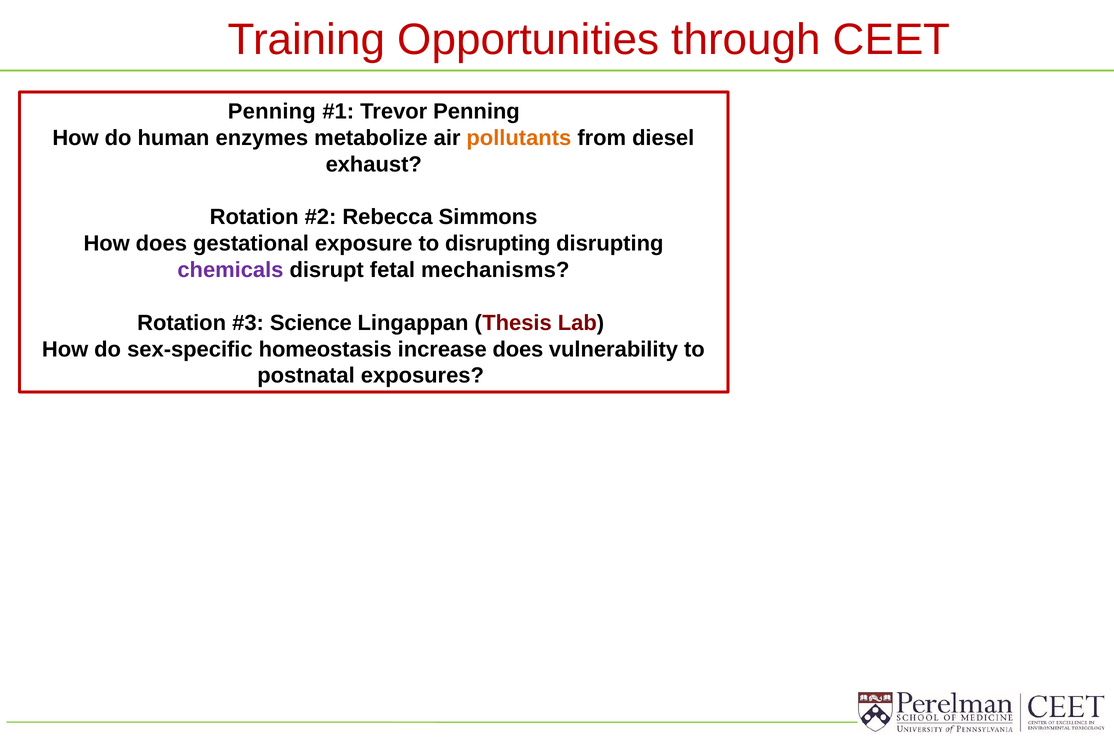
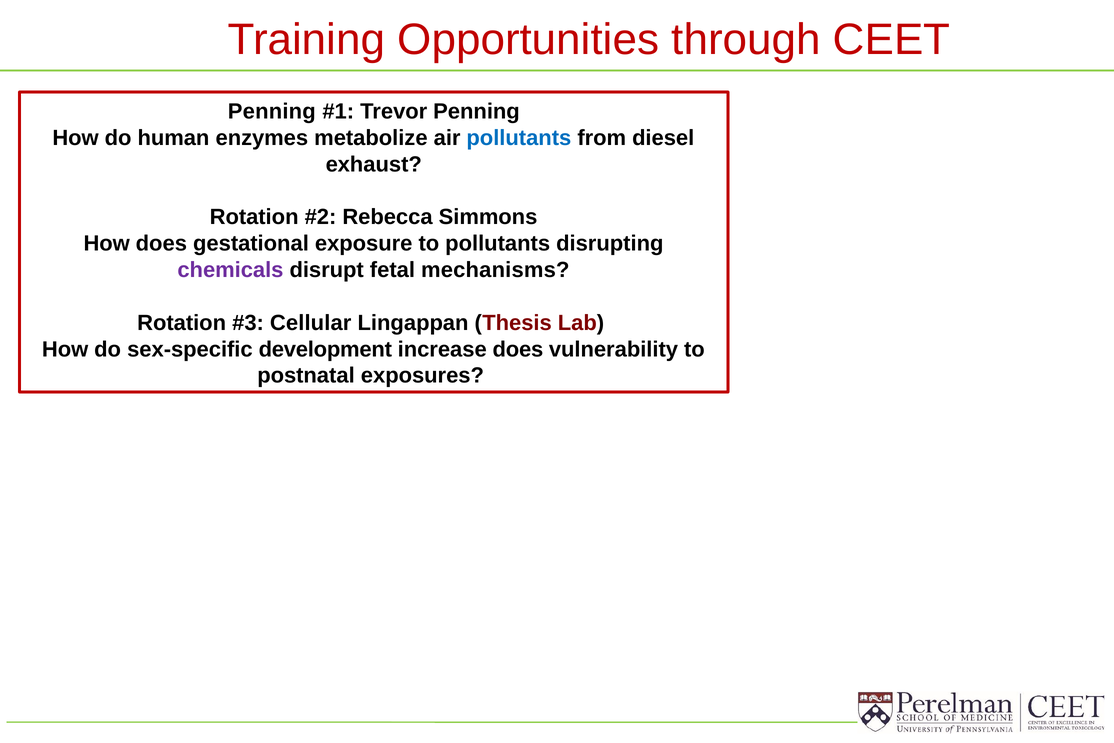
pollutants at (519, 138) colour: orange -> blue
to disrupting: disrupting -> pollutants
Science: Science -> Cellular
homeostasis: homeostasis -> development
